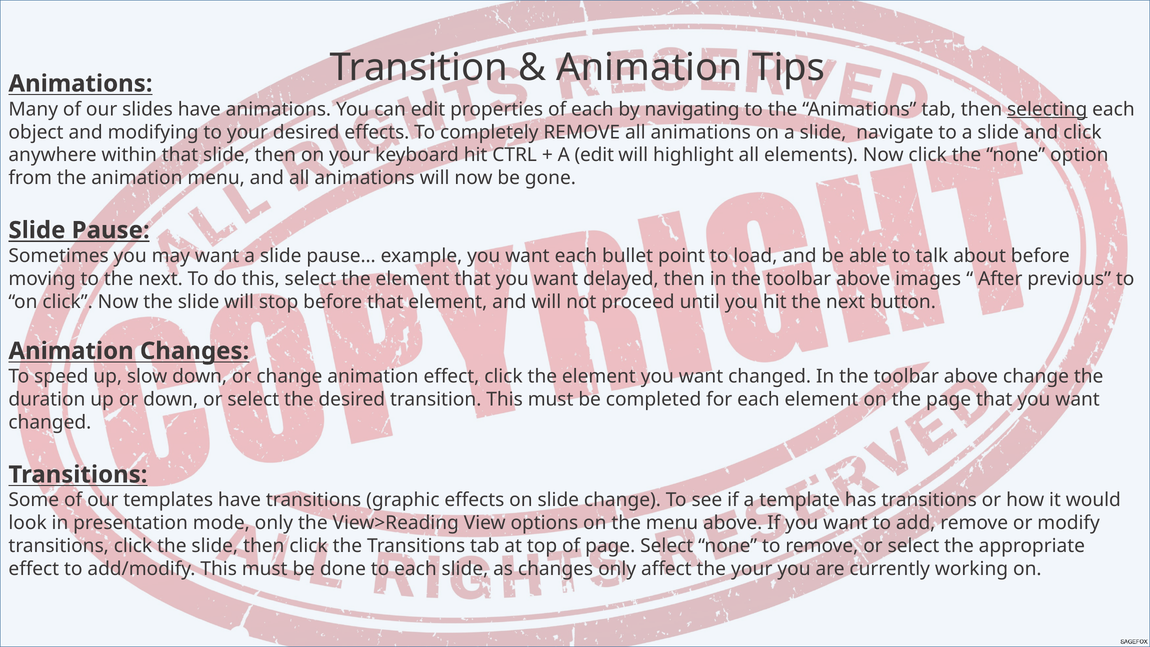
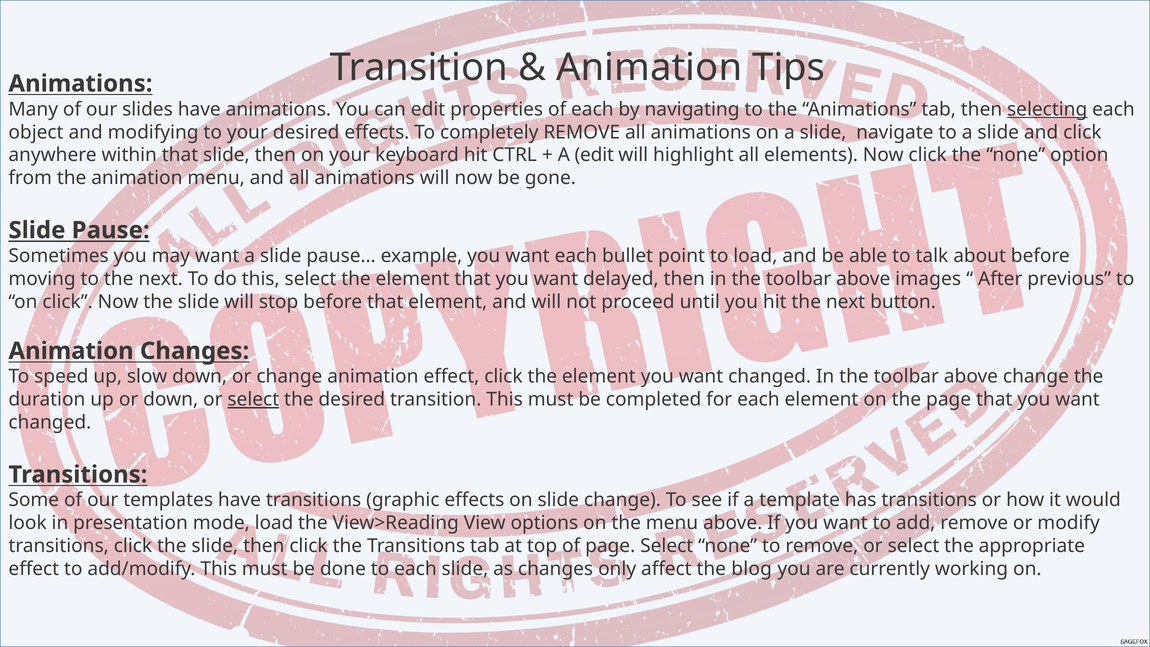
select at (253, 399) underline: none -> present
mode only: only -> load
the your: your -> blog
